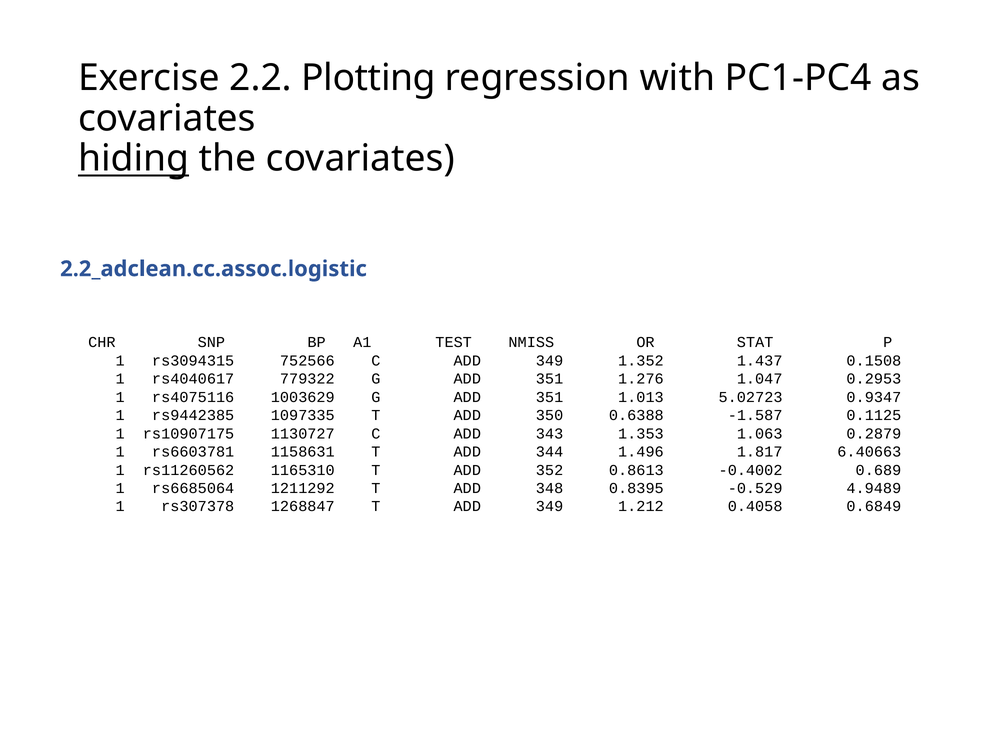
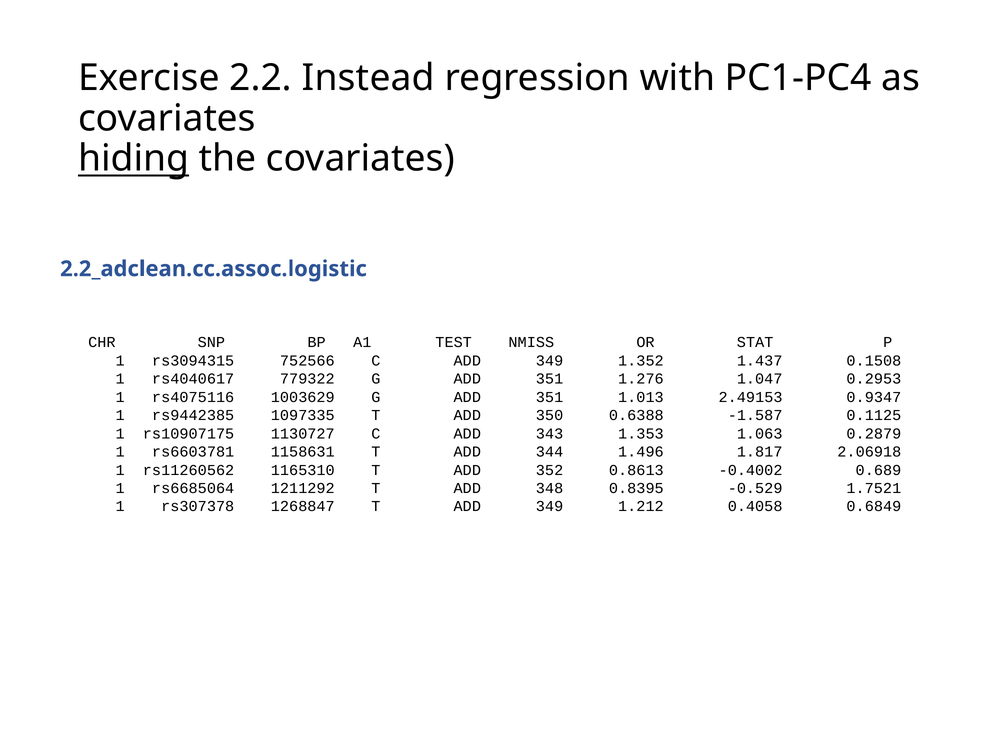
Plotting: Plotting -> Instead
5.02723: 5.02723 -> 2.49153
6.40663: 6.40663 -> 2.06918
4.9489: 4.9489 -> 1.7521
